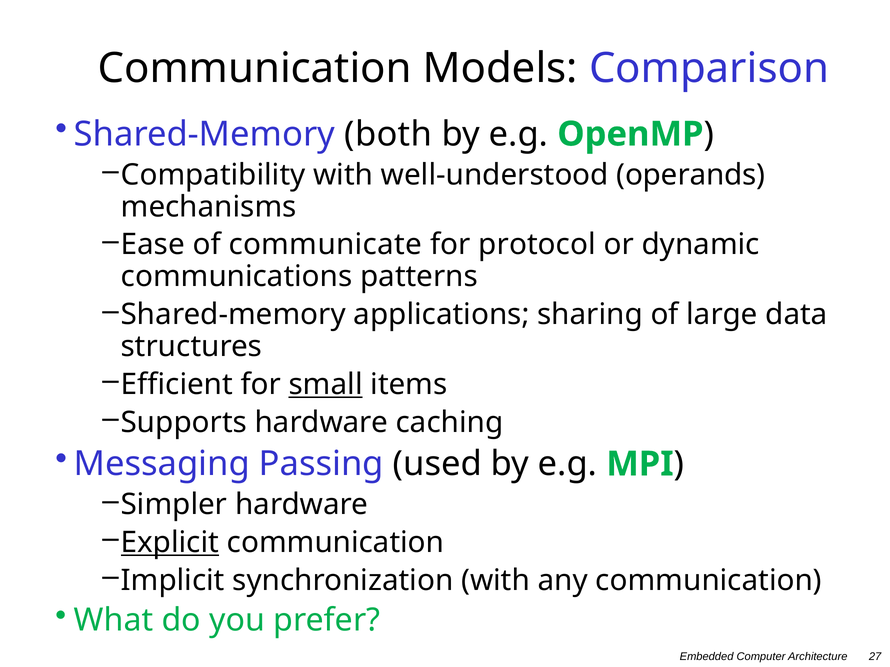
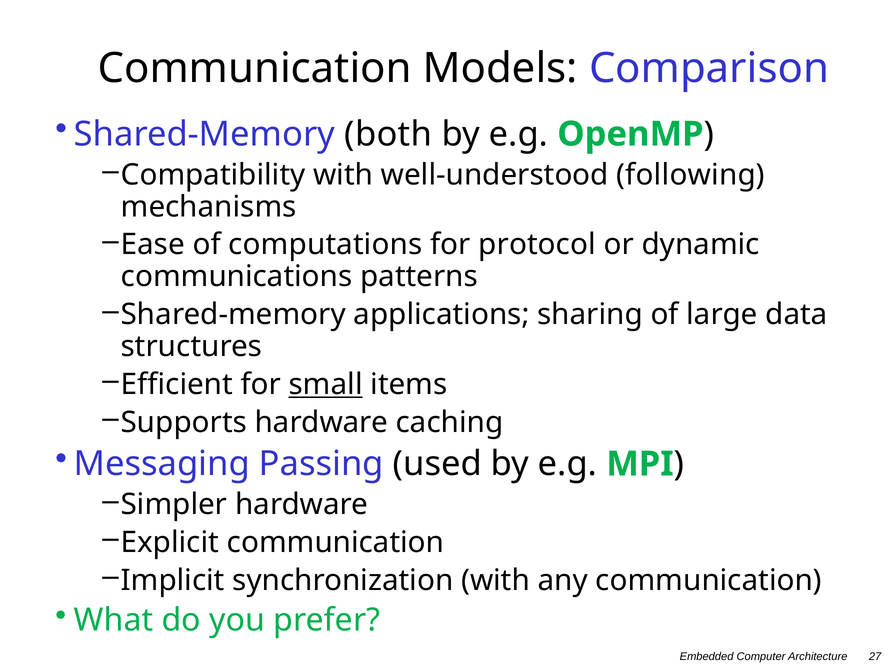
operands: operands -> following
communicate: communicate -> computations
Explicit underline: present -> none
